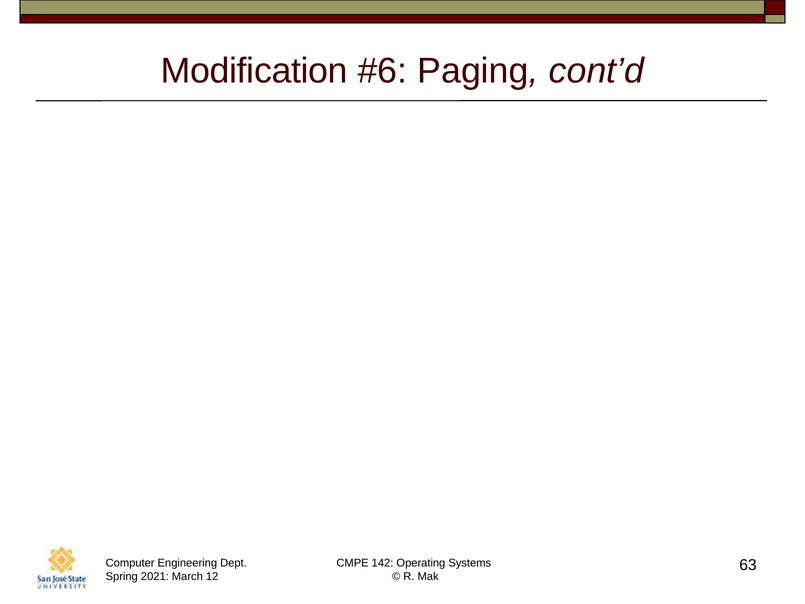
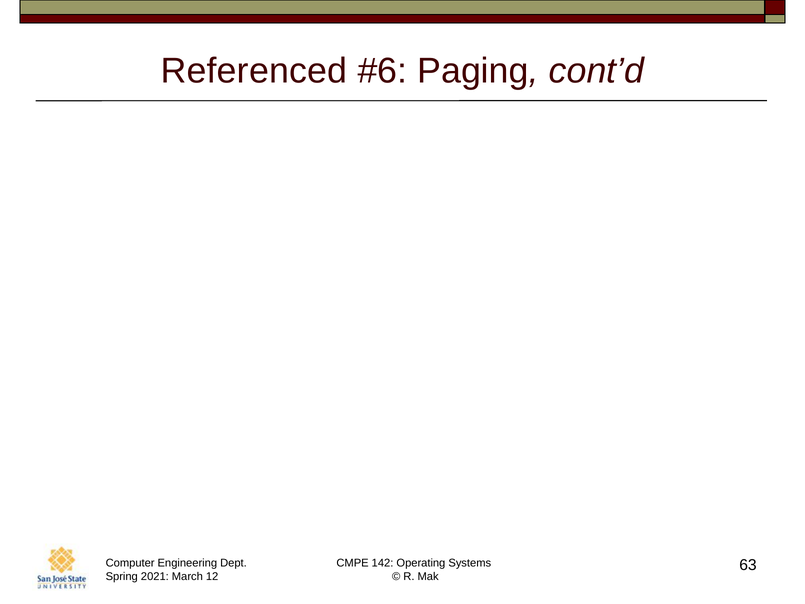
Modification: Modification -> Referenced
